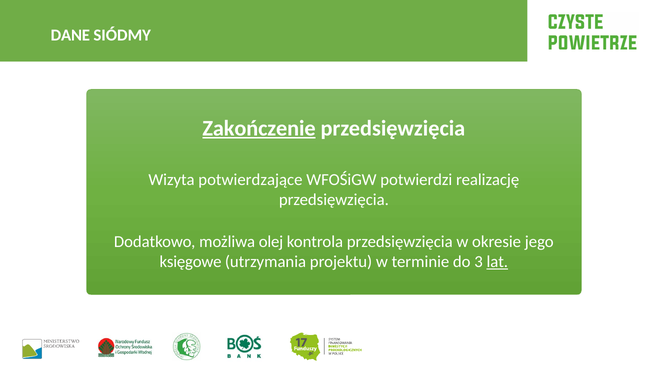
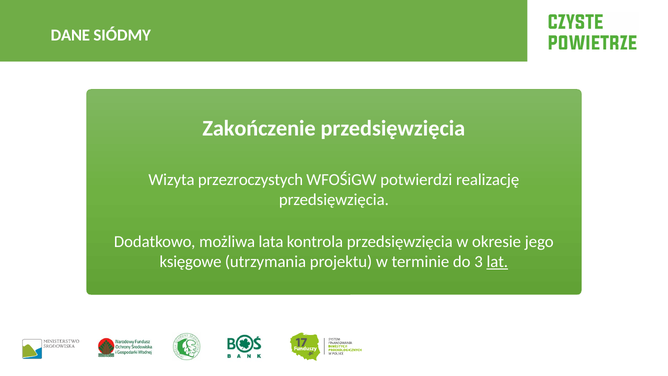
Zakończenie underline: present -> none
potwierdzające: potwierdzające -> przezroczystych
olej: olej -> lata
